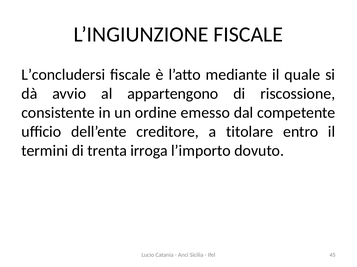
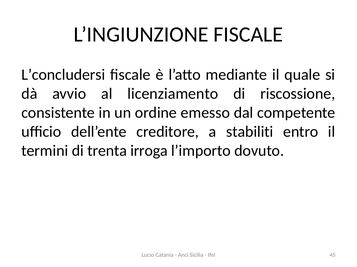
appartengono: appartengono -> licenziamento
titolare: titolare -> stabiliti
